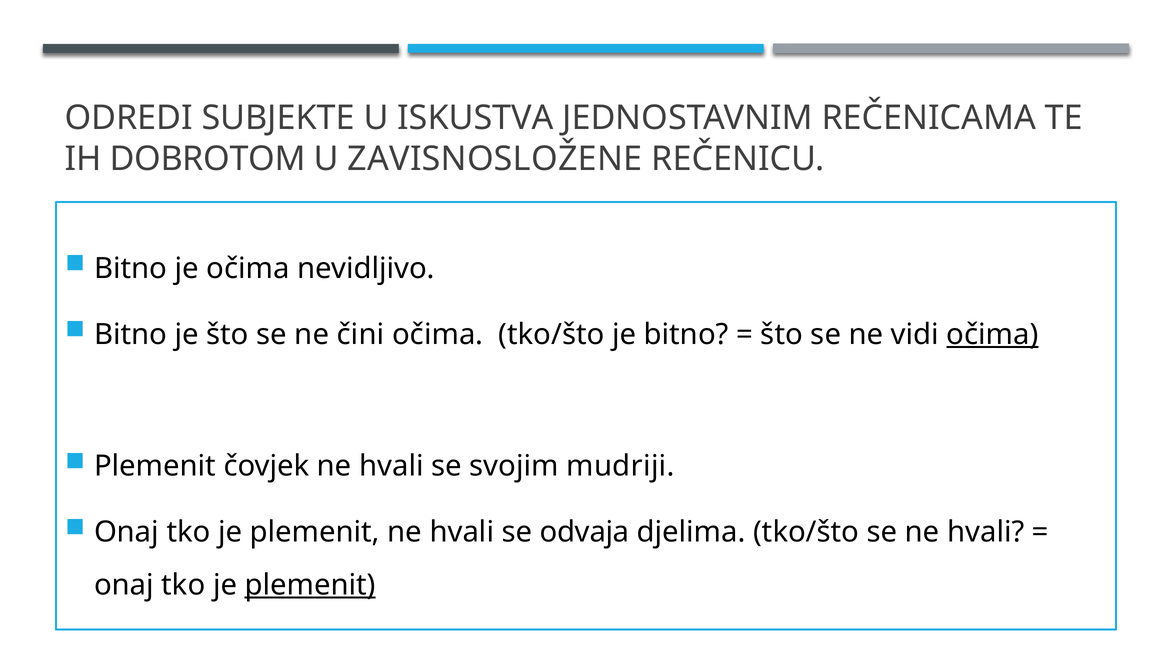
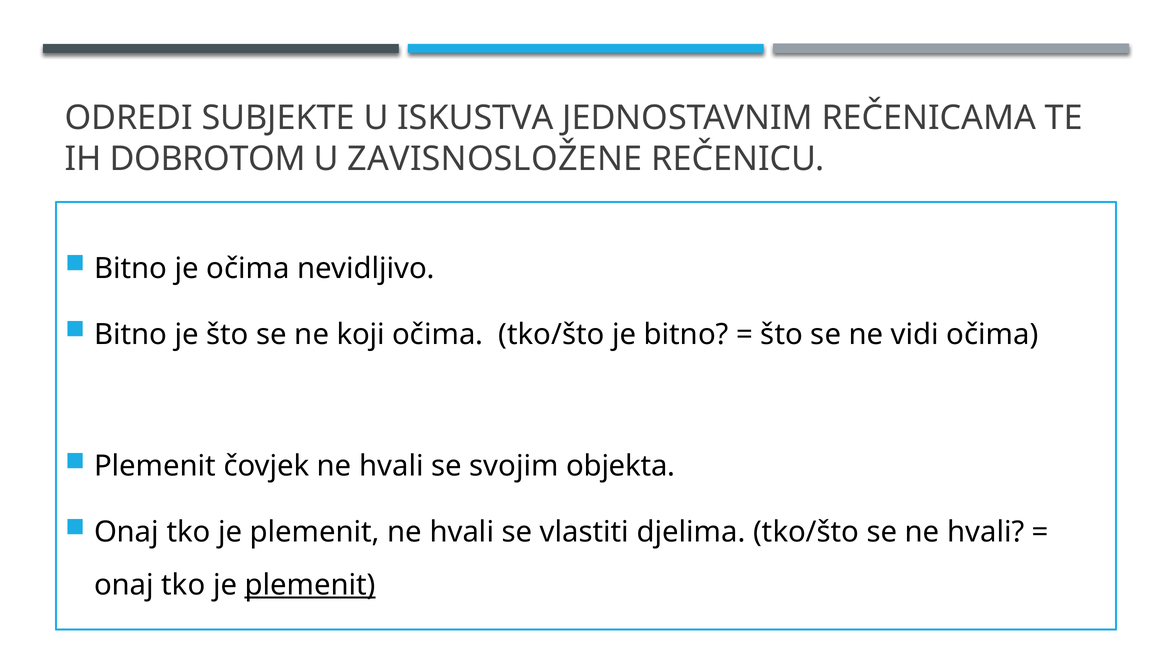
čini: čini -> koji
očima at (992, 335) underline: present -> none
mudriji: mudriji -> objekta
odvaja: odvaja -> vlastiti
